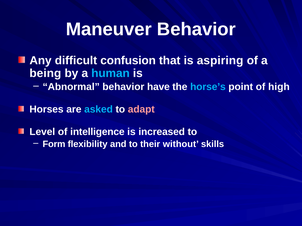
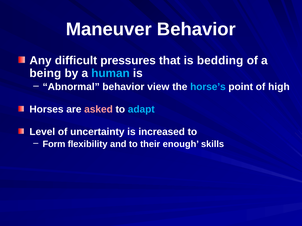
confusion: confusion -> pressures
aspiring: aspiring -> bedding
have: have -> view
asked colour: light blue -> pink
adapt colour: pink -> light blue
intelligence: intelligence -> uncertainty
without: without -> enough
